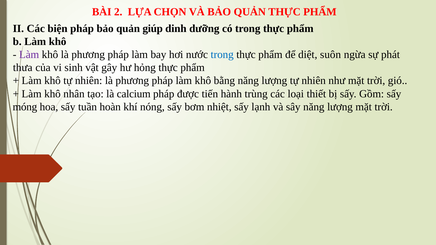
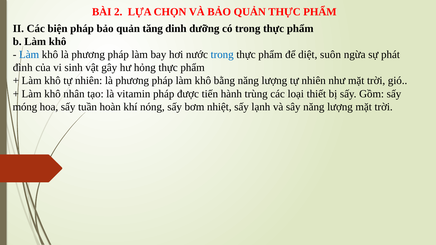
giúp: giúp -> tăng
Làm at (29, 55) colour: purple -> blue
thưa: thưa -> đình
calcium: calcium -> vitamin
